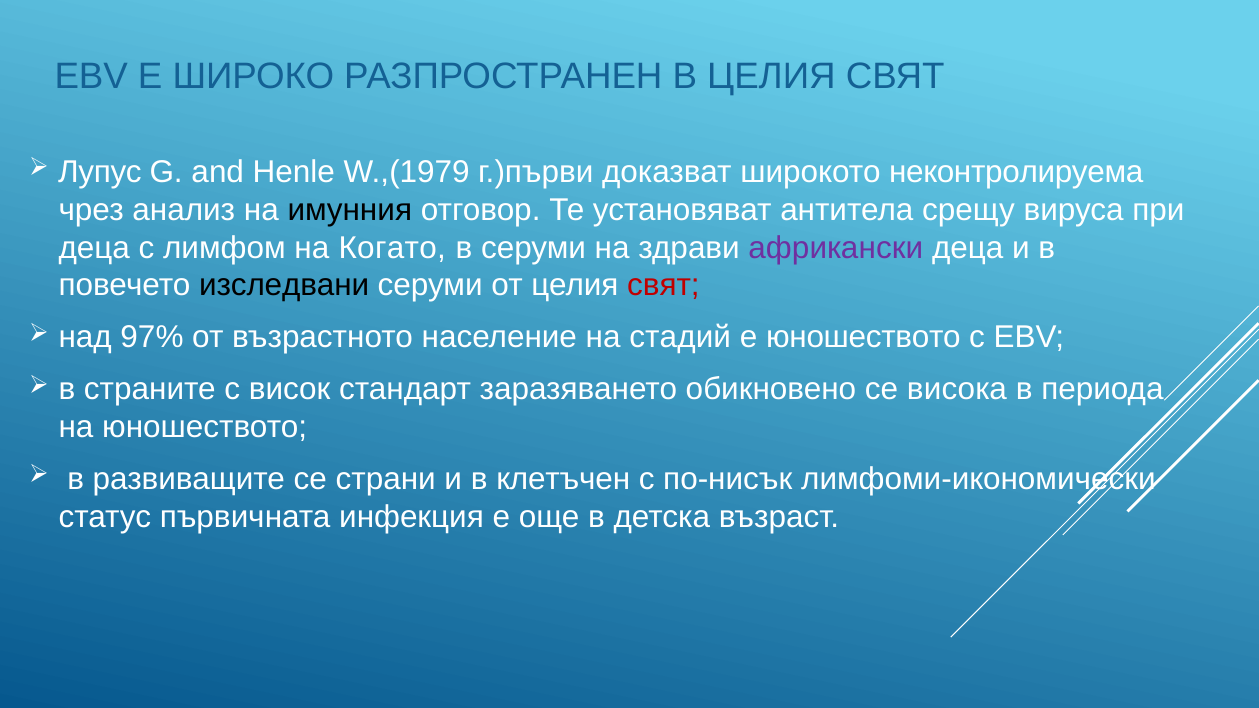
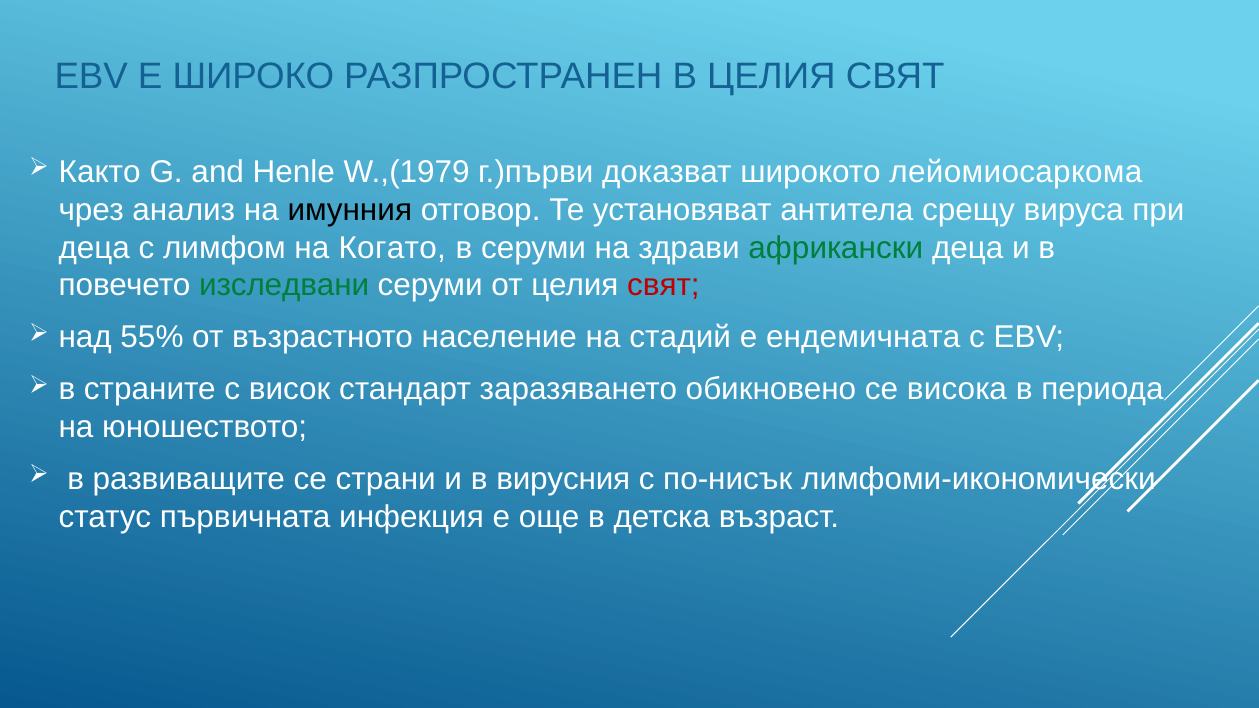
Лупус: Лупус -> Както
неконтролируема: неконтролируема -> лейомиосаркома
африкански colour: purple -> green
изследвани colour: black -> green
97%: 97% -> 55%
е юношеството: юношеството -> ендемичната
клетъчен: клетъчен -> вирусния
